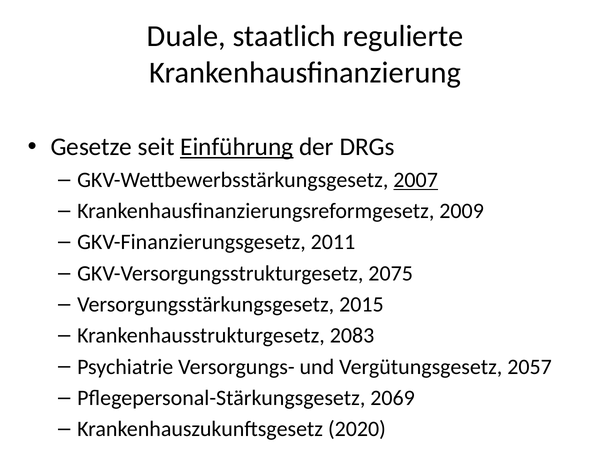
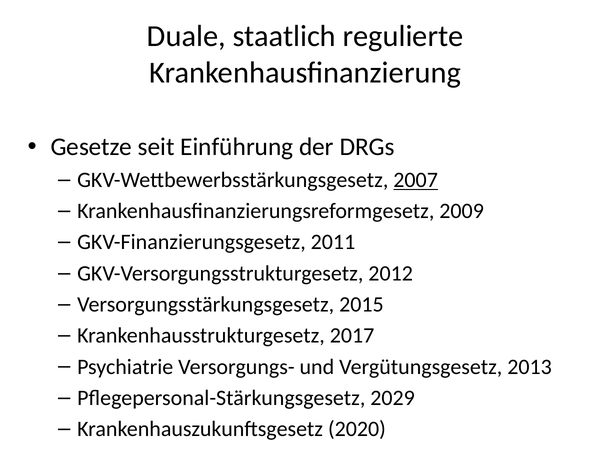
Einführung underline: present -> none
2075: 2075 -> 2012
2083: 2083 -> 2017
2057: 2057 -> 2013
2069: 2069 -> 2029
